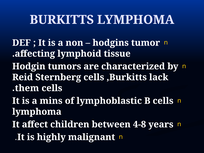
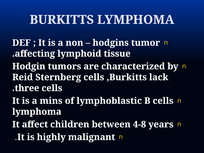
them: them -> three
